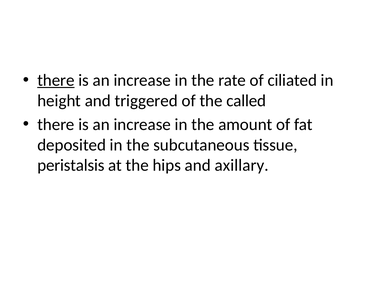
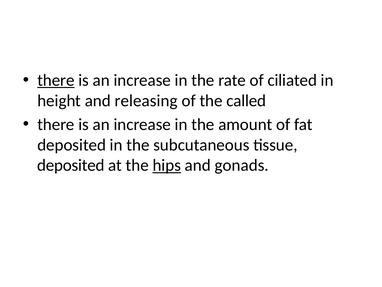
triggered: triggered -> releasing
peristalsis at (71, 165): peristalsis -> deposited
hips underline: none -> present
axillary: axillary -> gonads
